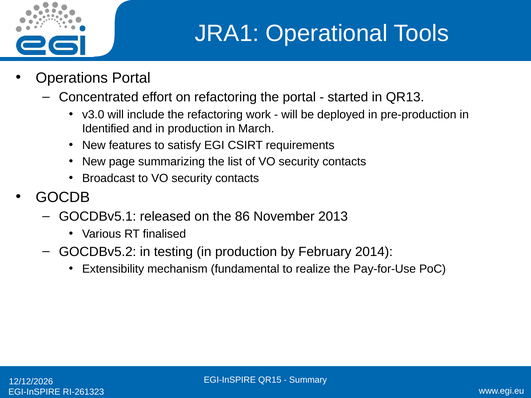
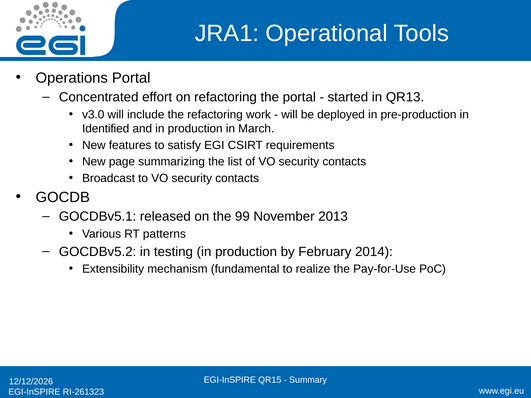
86: 86 -> 99
finalised: finalised -> patterns
